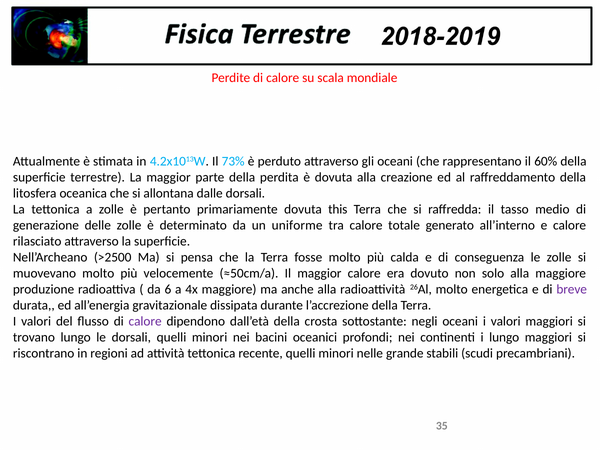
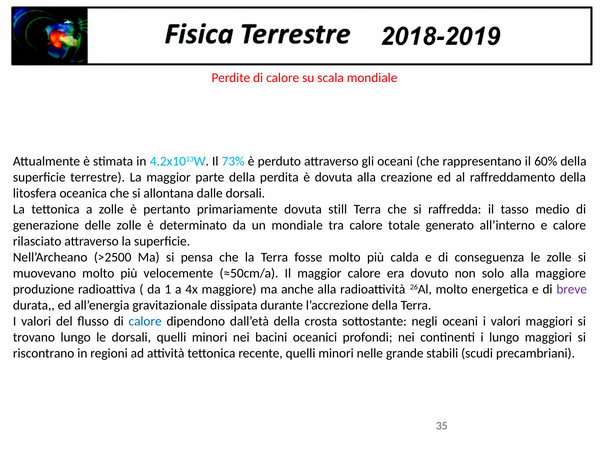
this: this -> still
un uniforme: uniforme -> mondiale
6: 6 -> 1
calore at (145, 321) colour: purple -> blue
